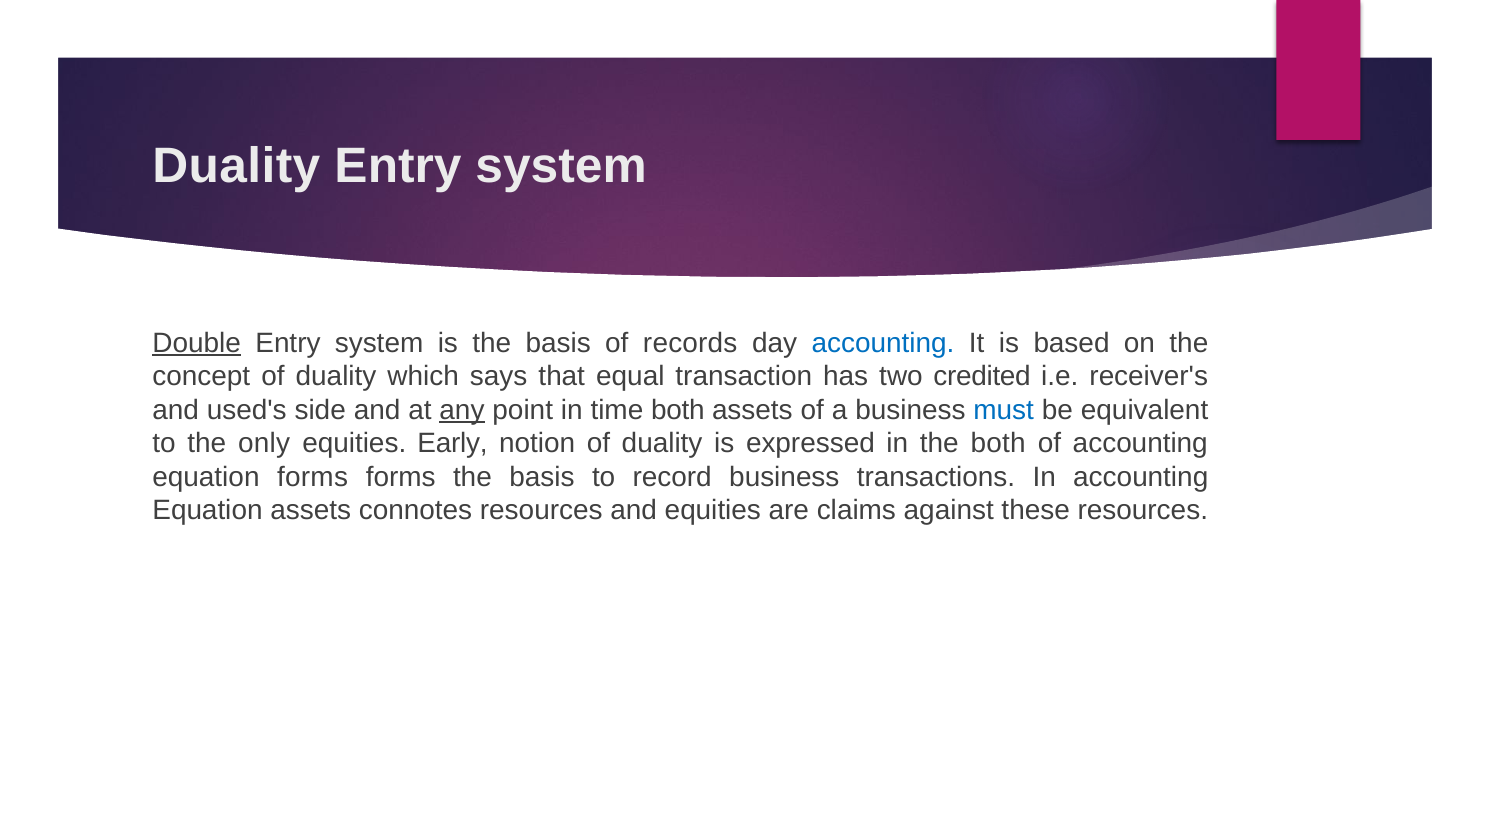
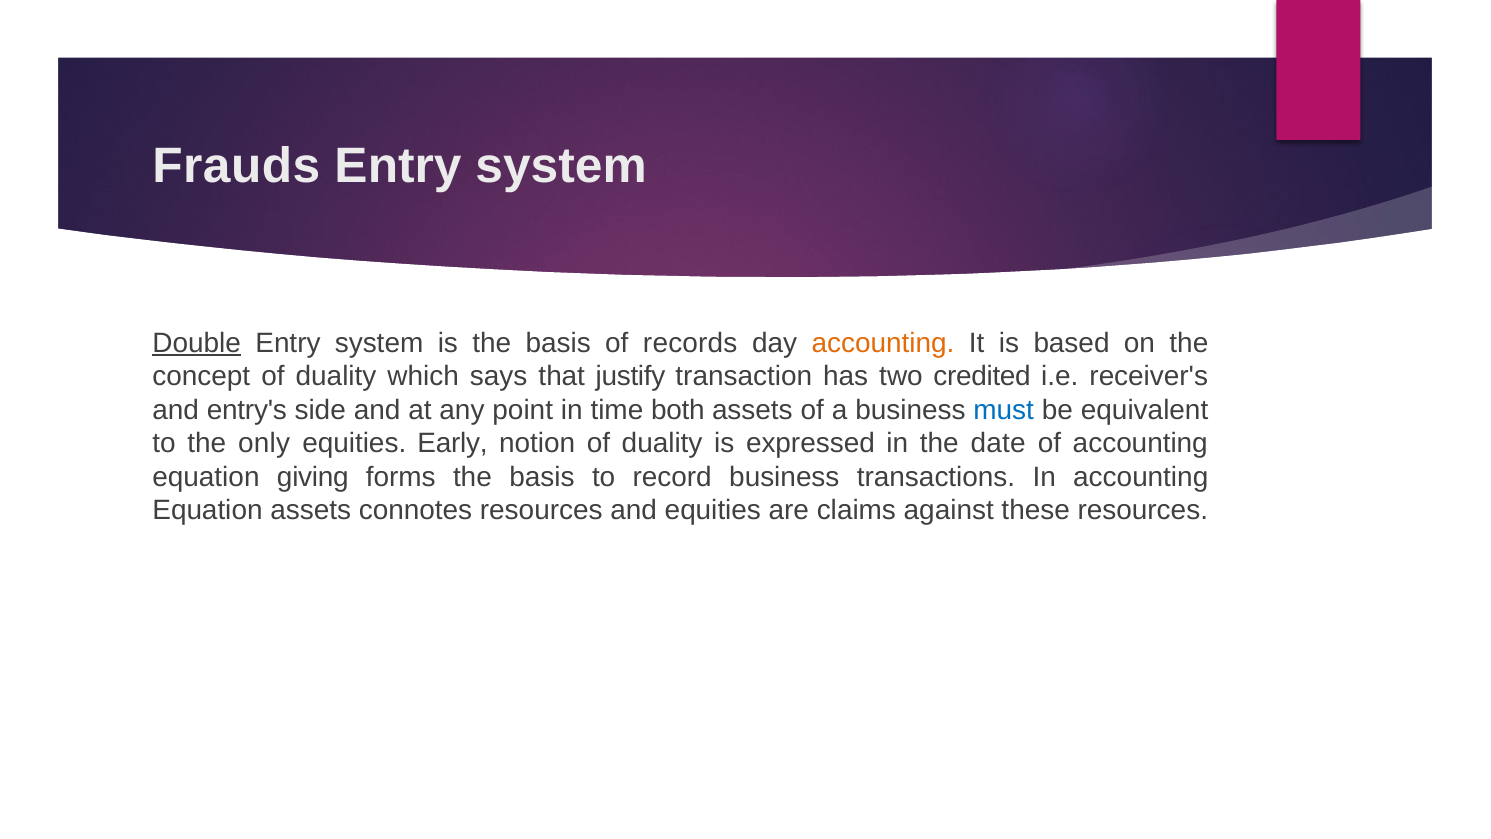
Duality at (236, 166): Duality -> Frauds
accounting at (883, 343) colour: blue -> orange
equal: equal -> justify
used's: used's -> entry's
any underline: present -> none
the both: both -> date
equation forms: forms -> giving
